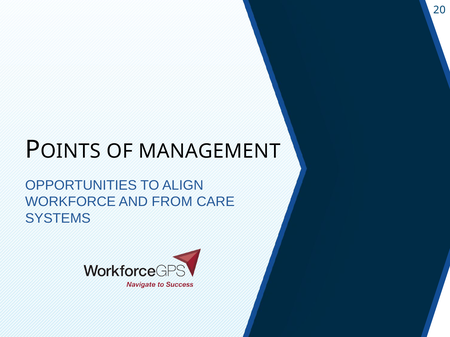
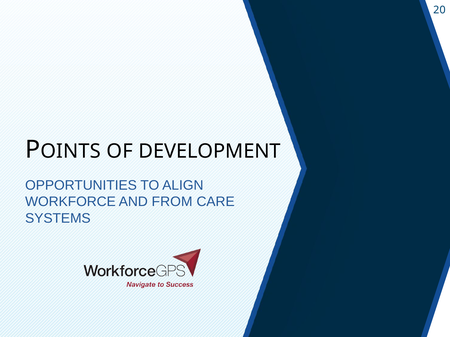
MANAGEMENT: MANAGEMENT -> DEVELOPMENT
